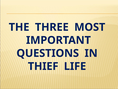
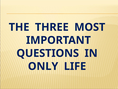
THIEF: THIEF -> ONLY
